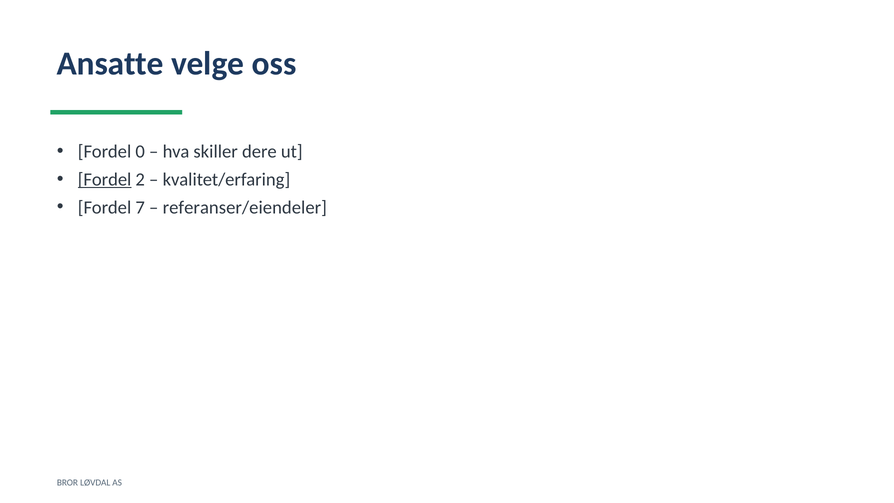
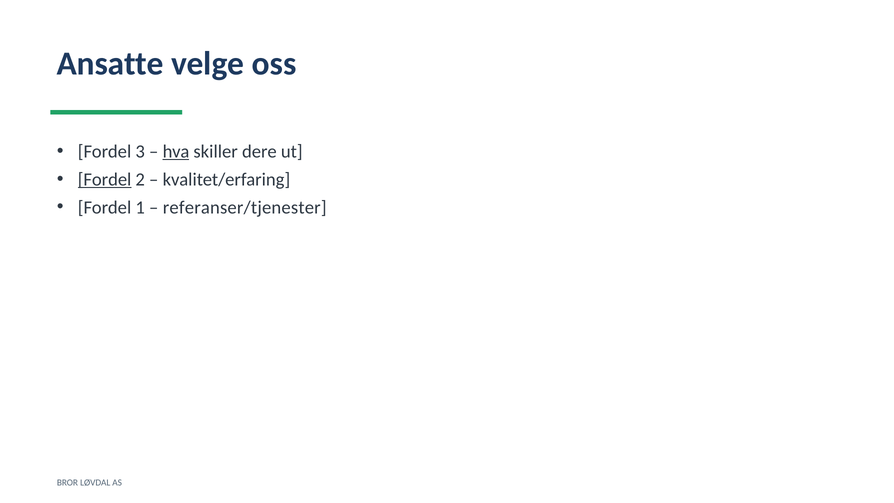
0: 0 -> 3
hva underline: none -> present
7: 7 -> 1
referanser/eiendeler: referanser/eiendeler -> referanser/tjenester
